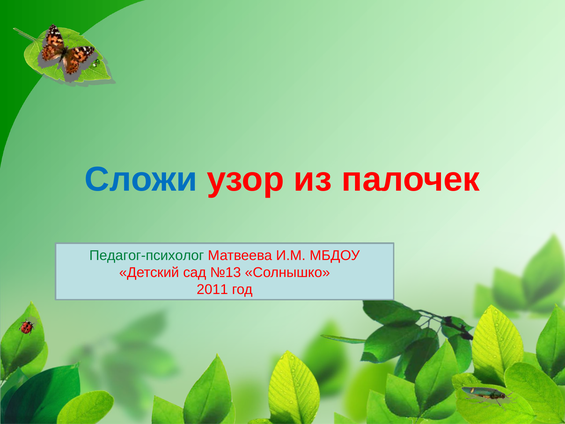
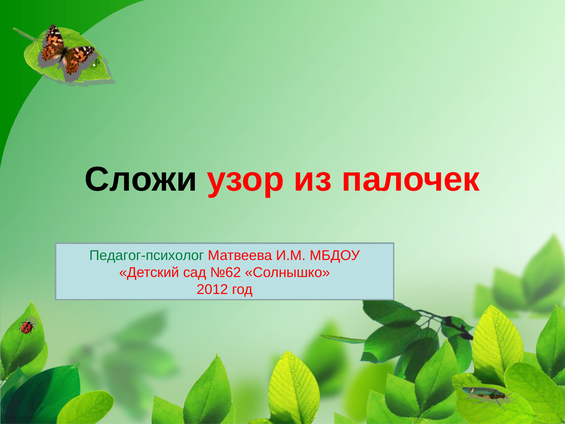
Сложи colour: blue -> black
№13: №13 -> №62
2011: 2011 -> 2012
